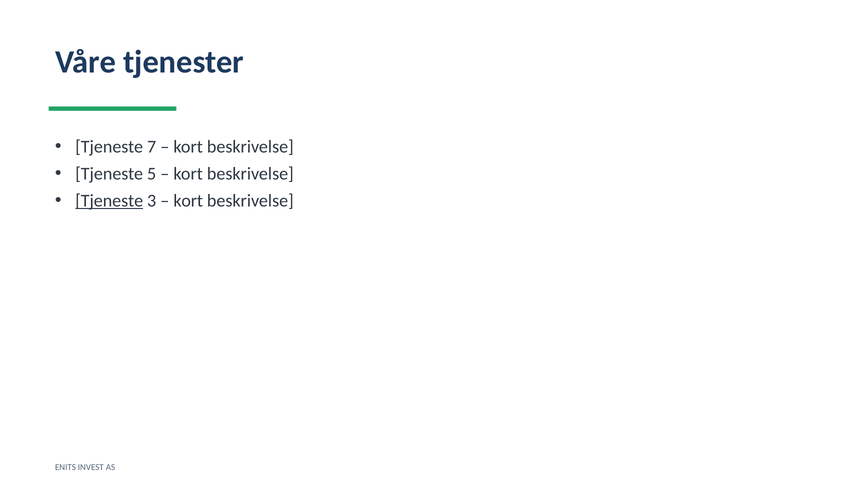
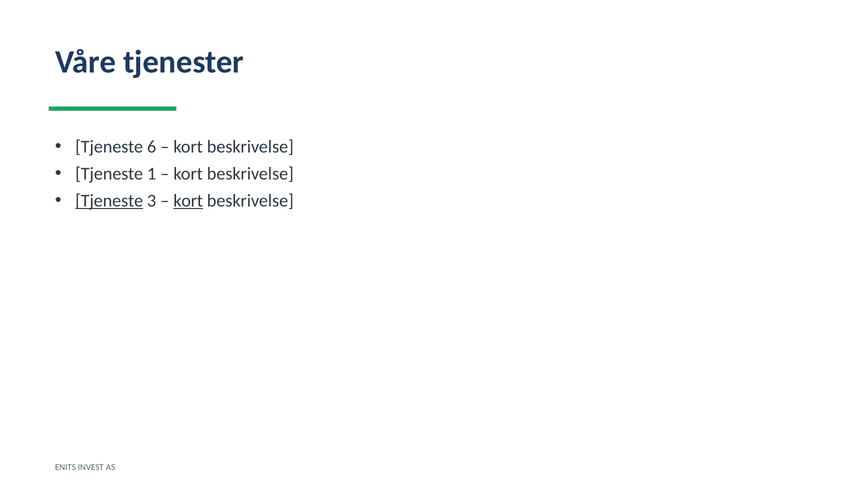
7: 7 -> 6
5: 5 -> 1
kort at (188, 201) underline: none -> present
